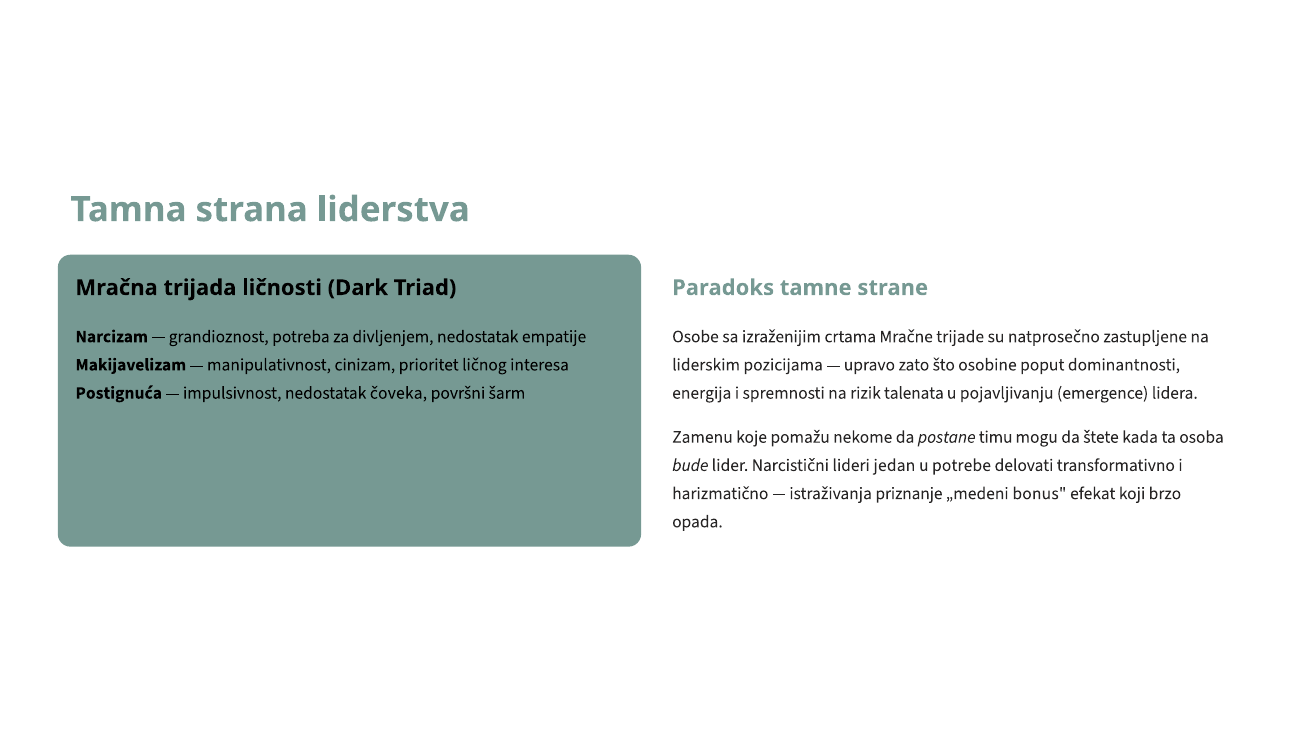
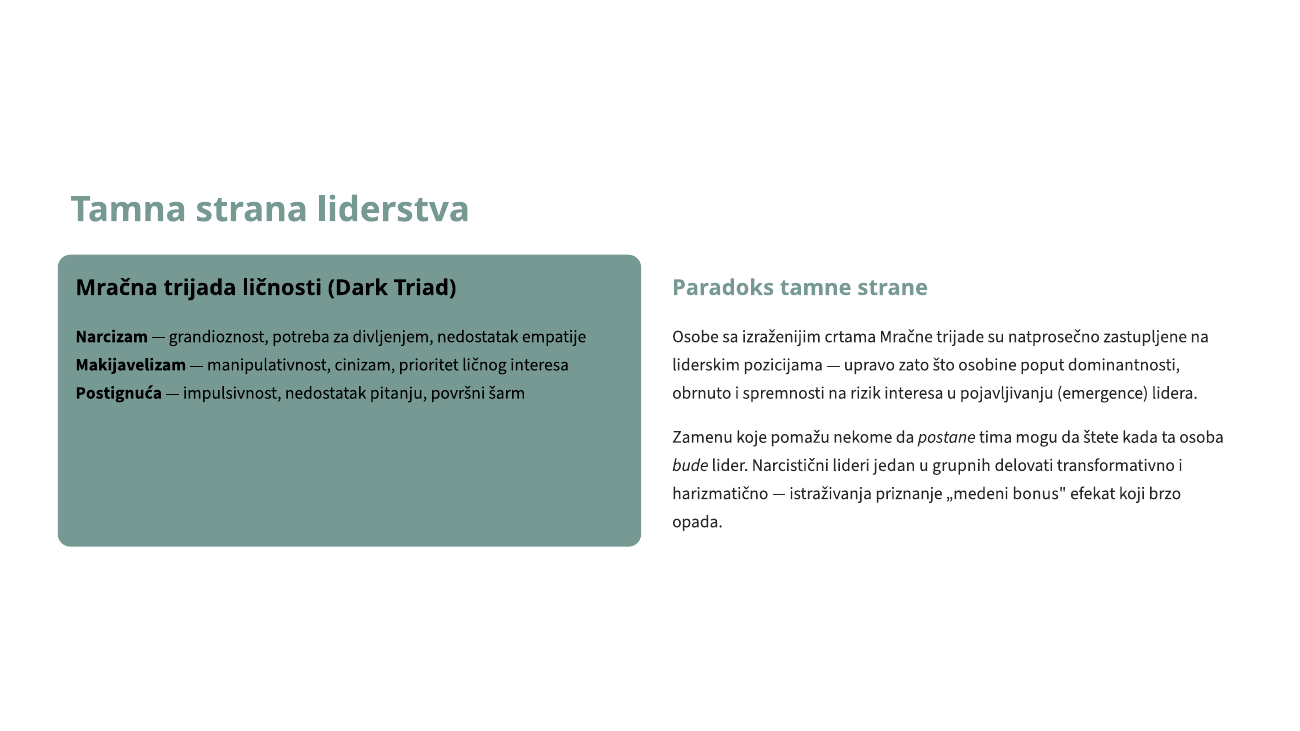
čoveka: čoveka -> pitanju
energija: energija -> obrnuto
rizik talenata: talenata -> interesa
timu: timu -> tima
potrebe: potrebe -> grupnih
